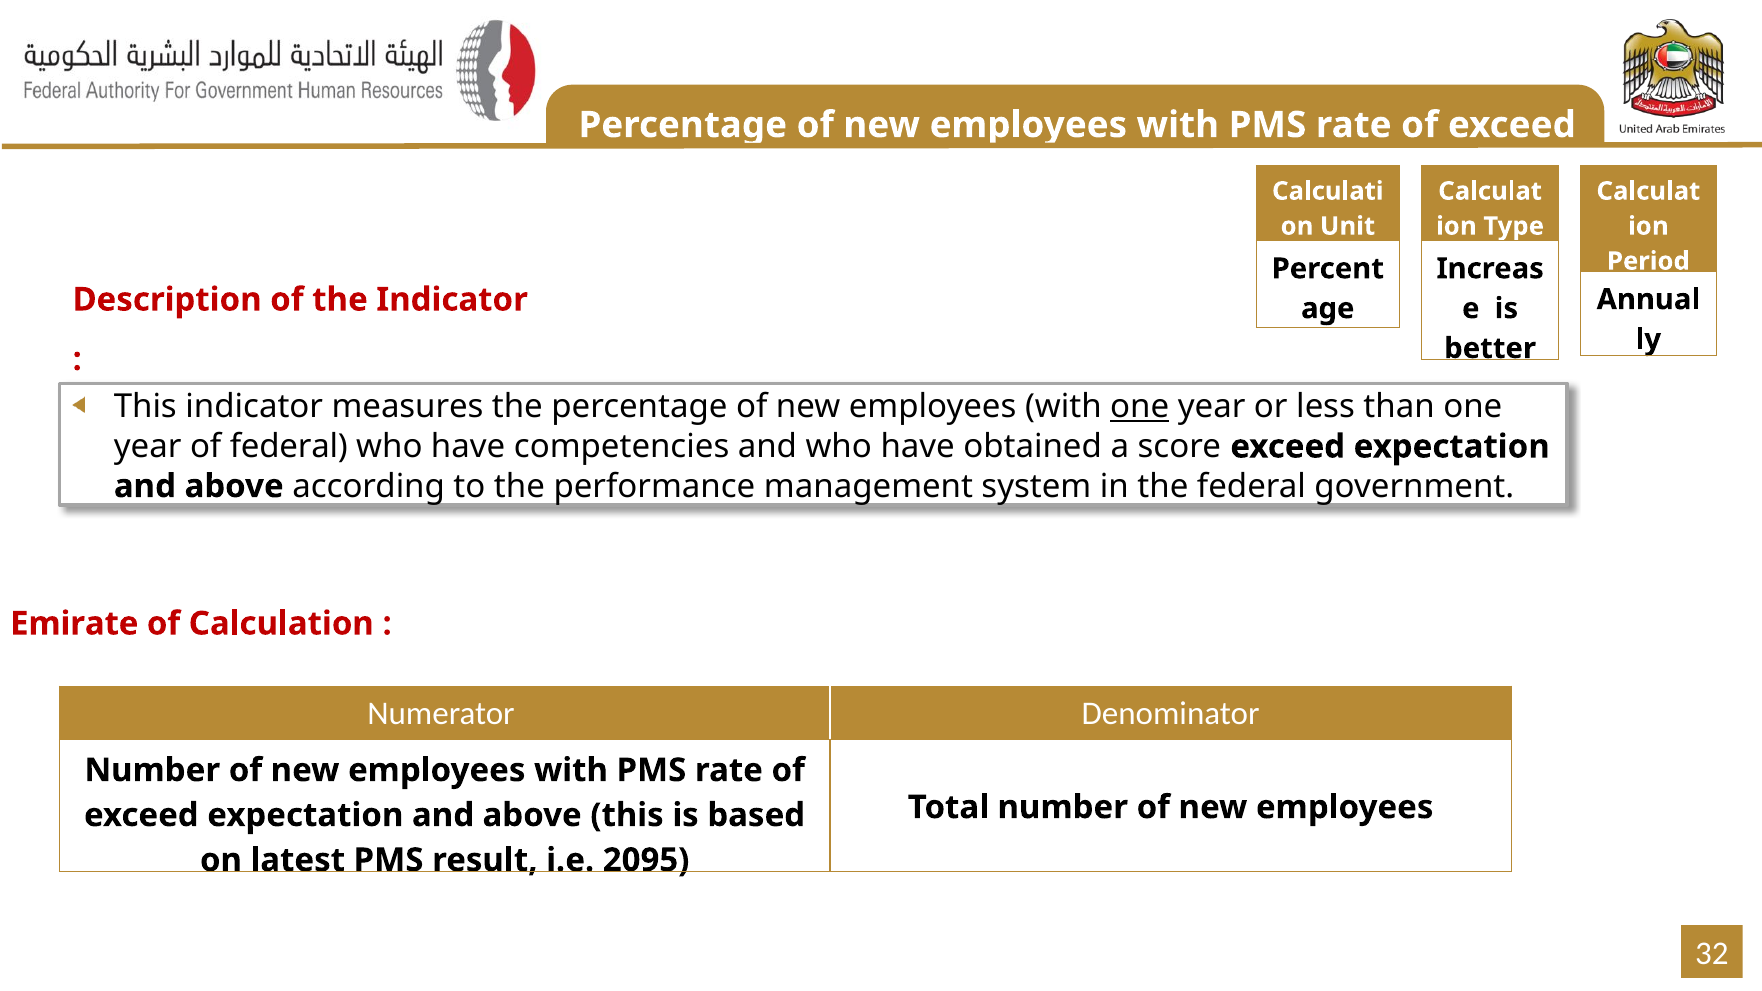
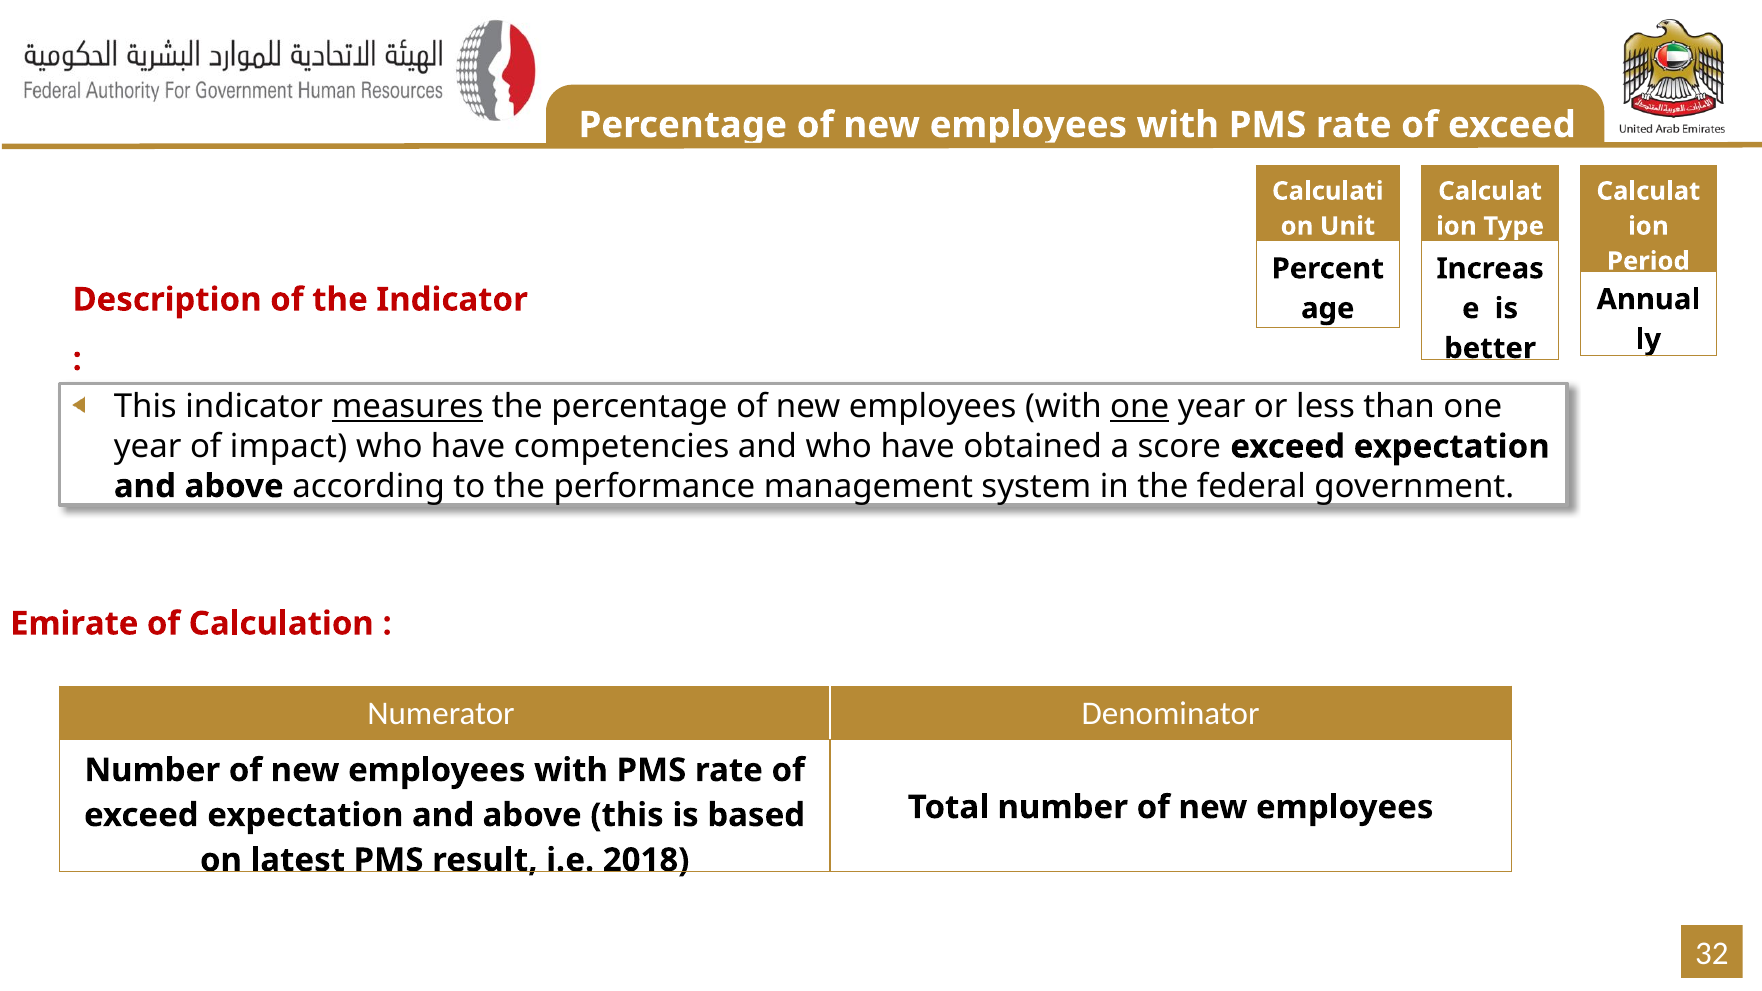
measures underline: none -> present
of federal: federal -> impact
2095: 2095 -> 2018
